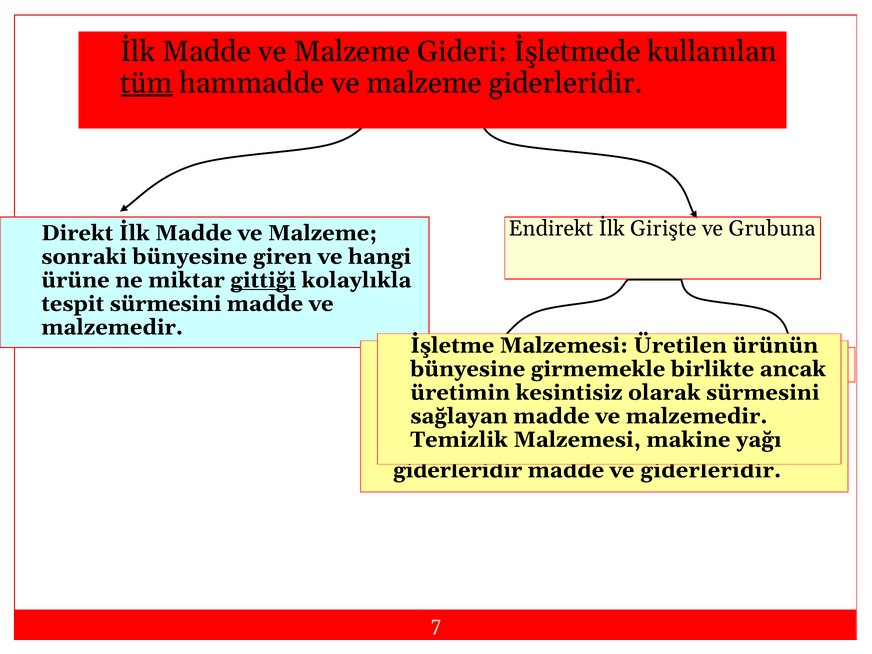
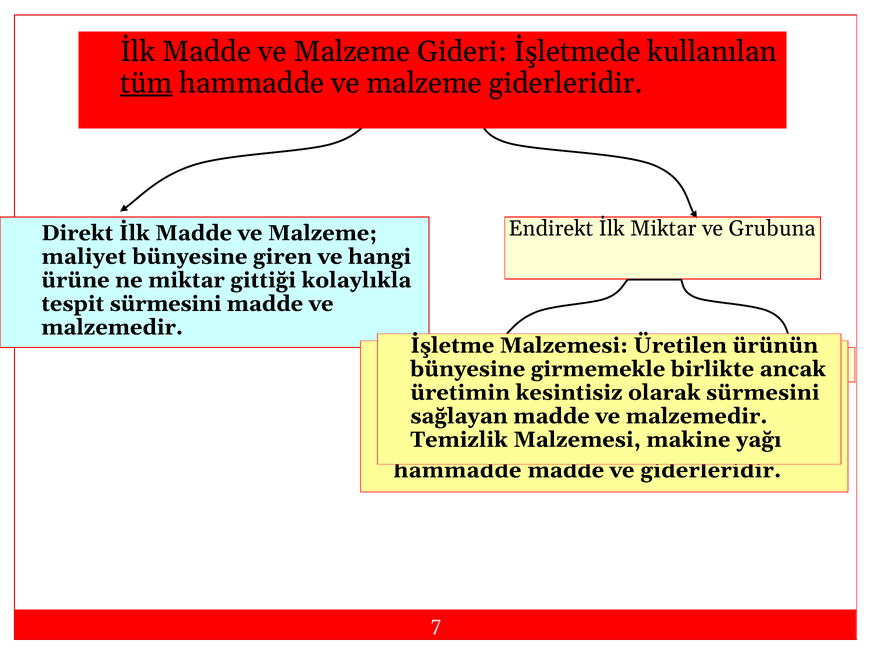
İlk Girişte: Girişte -> Miktar
sonraki: sonraki -> maliyet
gittiği at (263, 280) underline: present -> none
giderleridir at (458, 470): giderleridir -> hammadde
